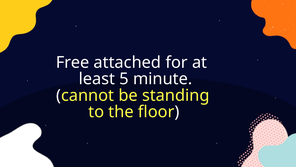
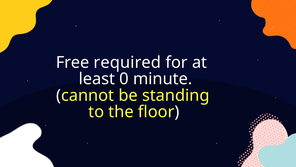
attached: attached -> required
5: 5 -> 0
